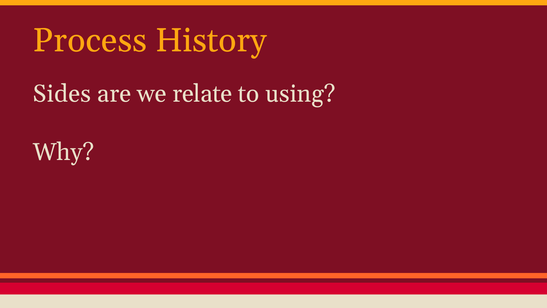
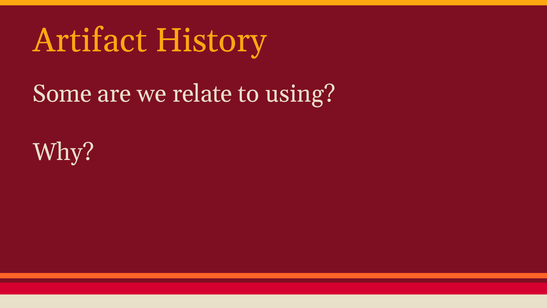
Process: Process -> Artifact
Sides: Sides -> Some
